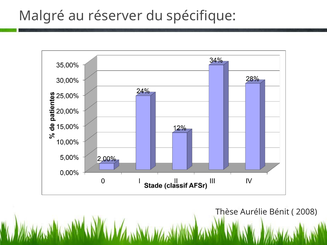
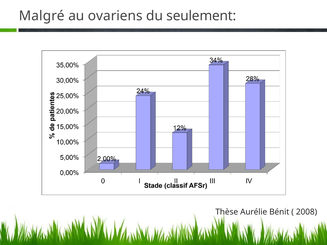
réserver: réserver -> ovariens
spécifique: spécifique -> seulement
